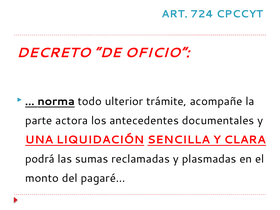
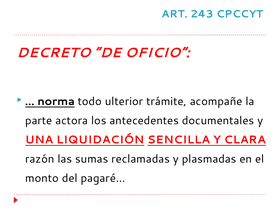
724: 724 -> 243
podrá: podrá -> razón
